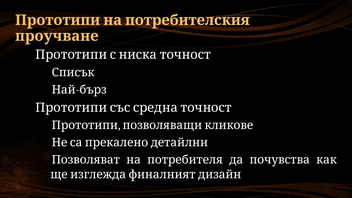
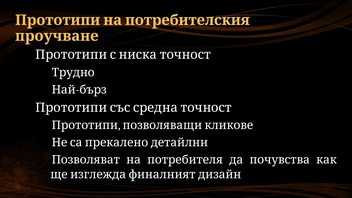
Списък: Списък -> Трудно
